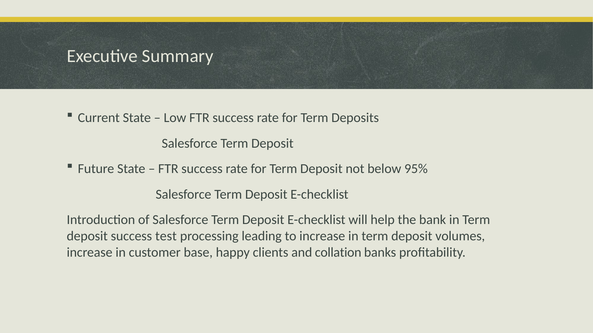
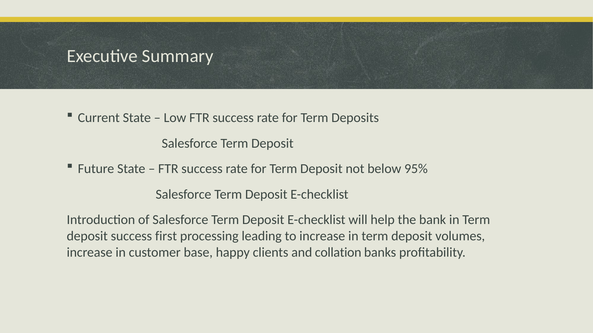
test: test -> first
